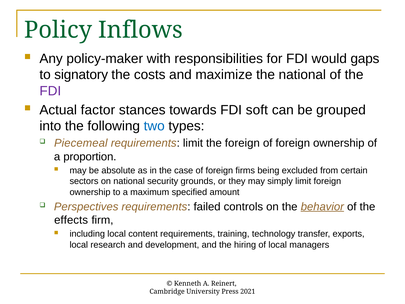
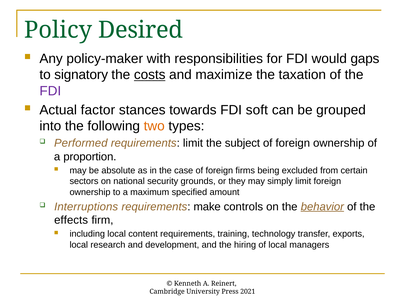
Inflows: Inflows -> Desired
costs underline: none -> present
the national: national -> taxation
two colour: blue -> orange
Piecemeal: Piecemeal -> Performed
the foreign: foreign -> subject
Perspectives: Perspectives -> Interruptions
failed: failed -> make
